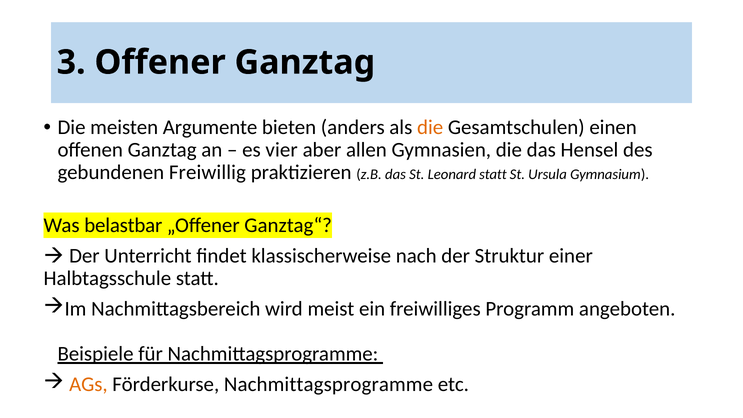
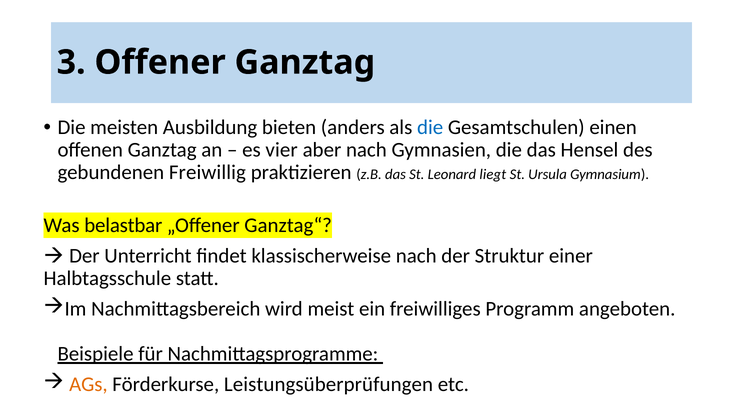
Argumente: Argumente -> Ausbildung
die at (430, 127) colour: orange -> blue
aber allen: allen -> nach
Leonard statt: statt -> liegt
Förderkurse Nachmittagsprogramme: Nachmittagsprogramme -> Leistungsüberprüfungen
